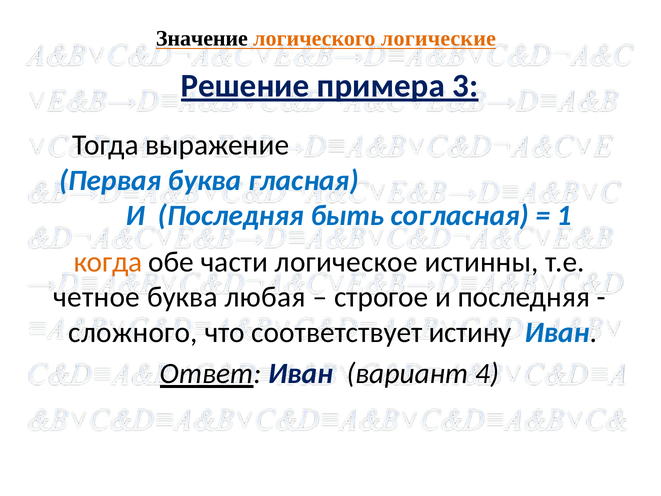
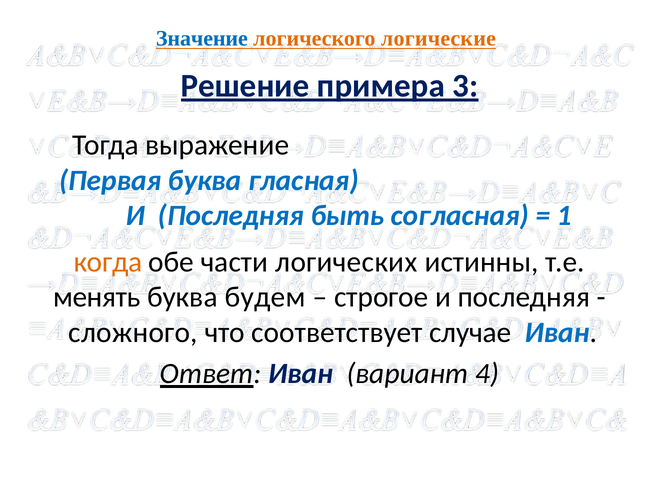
Значение colour: black -> blue
логическое: логическое -> логических
четное: четное -> менять
любая: любая -> будем
истину: истину -> случае
